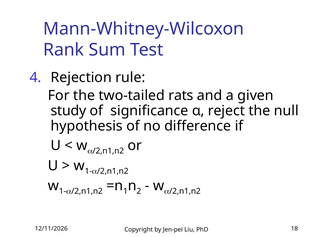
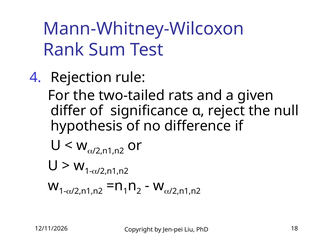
study: study -> differ
